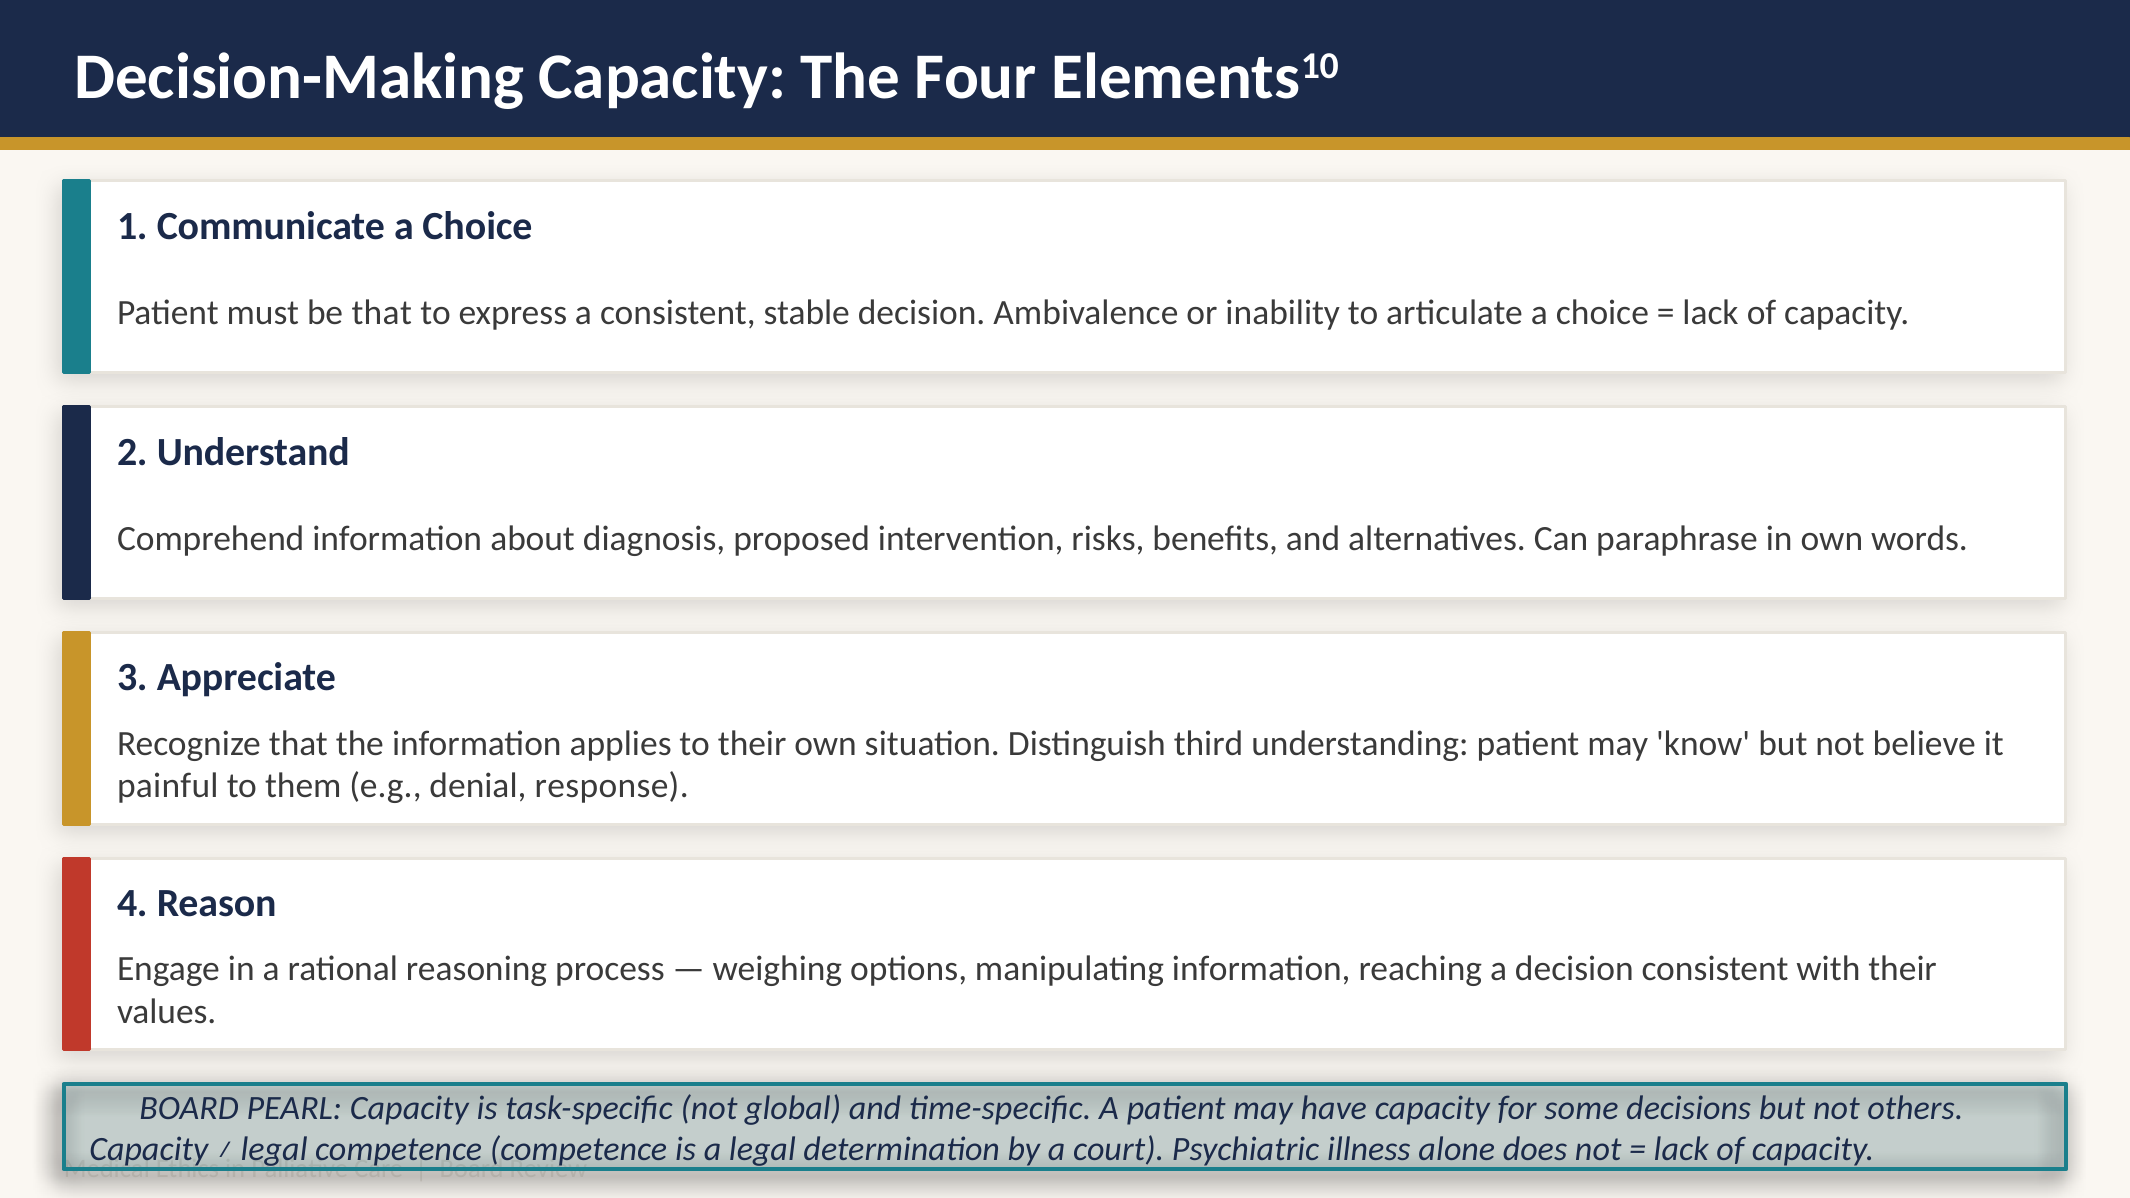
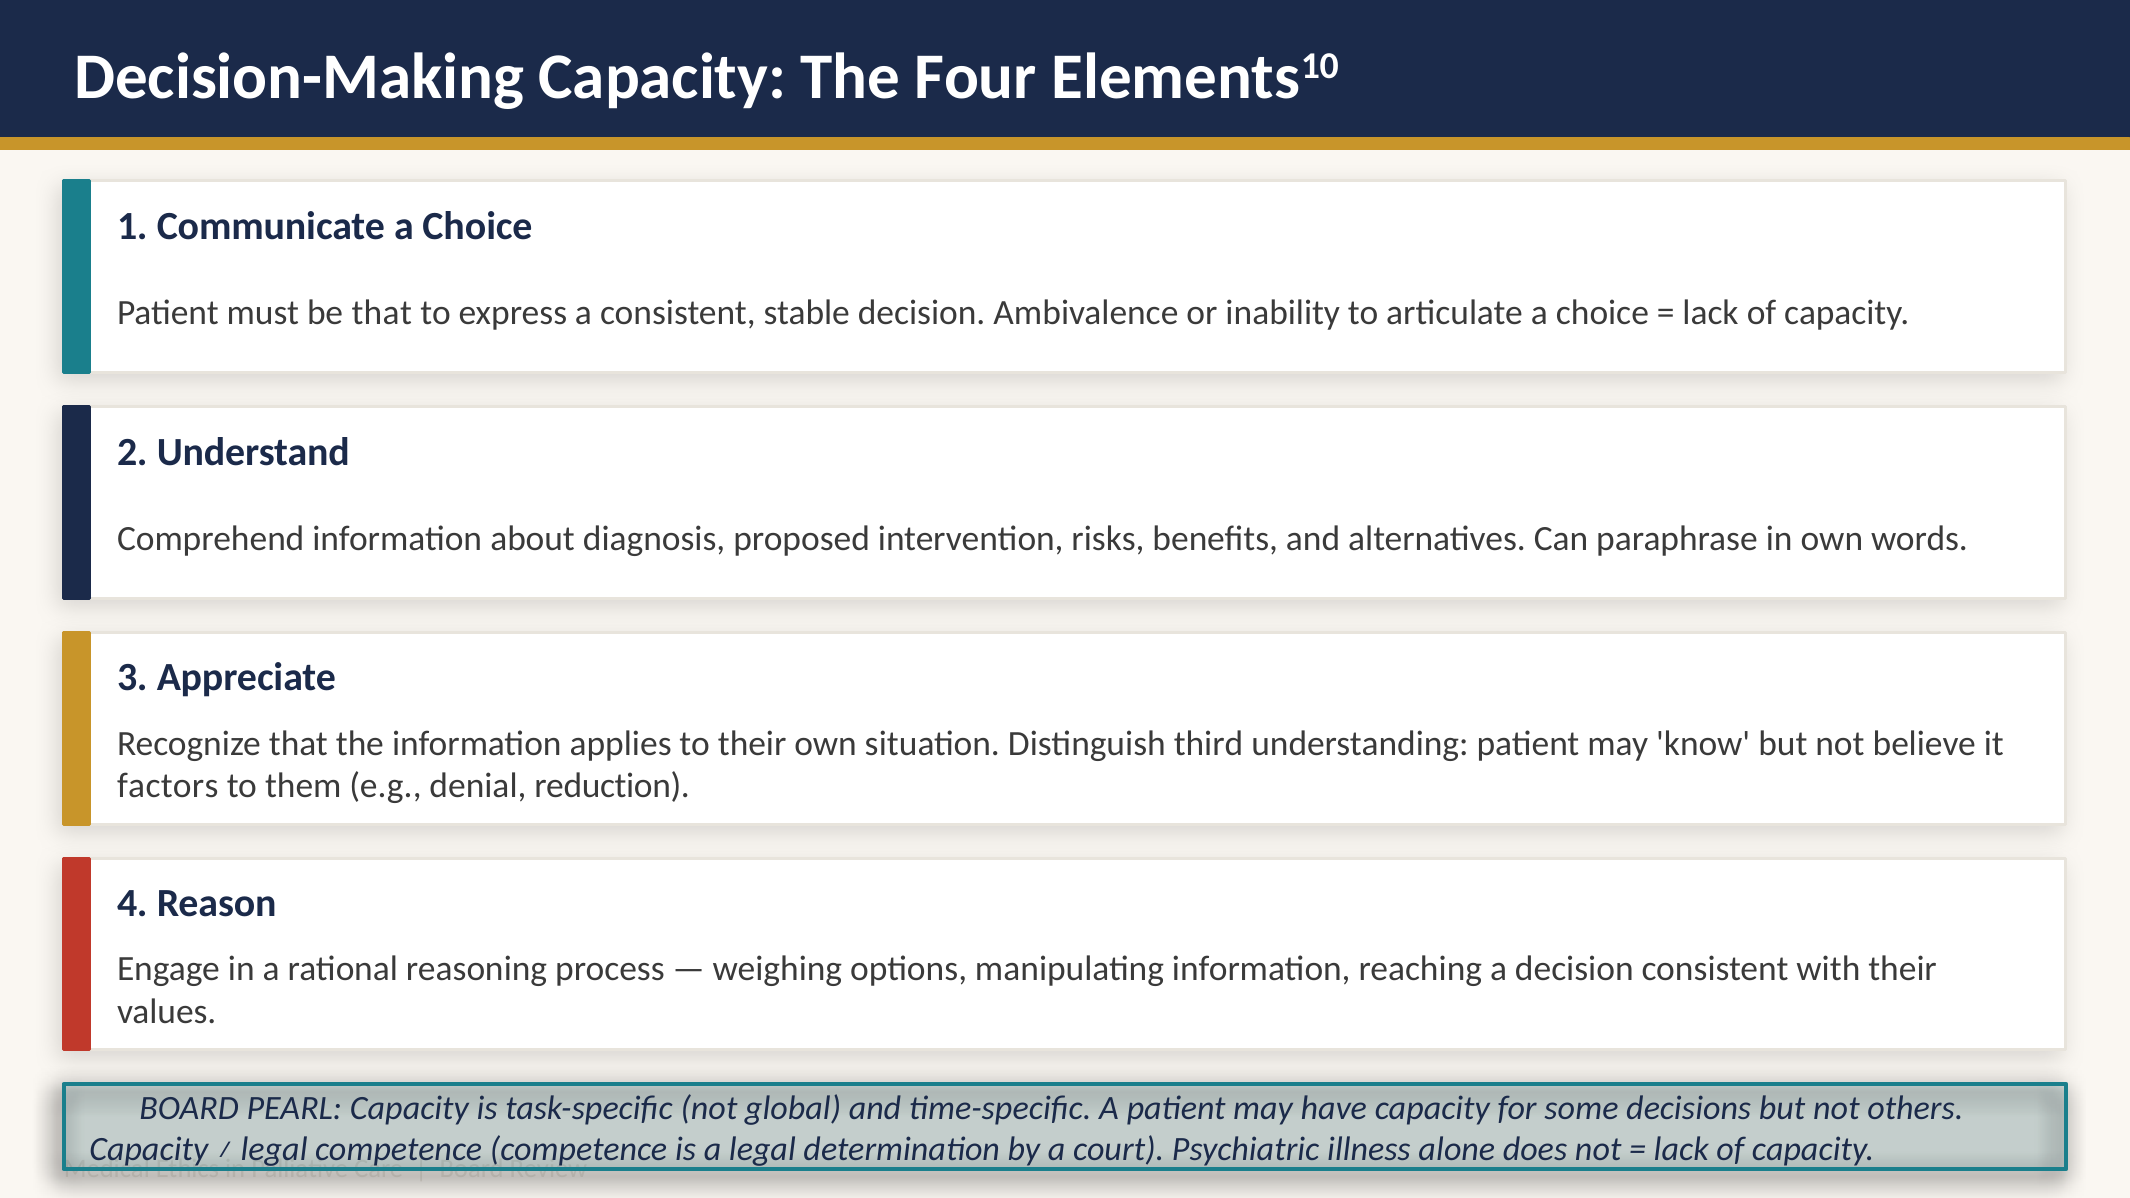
painful: painful -> factors
response: response -> reduction
